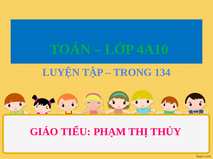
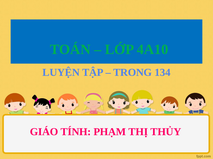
GIÁO TIỂU: TIỂU -> TÍNH
